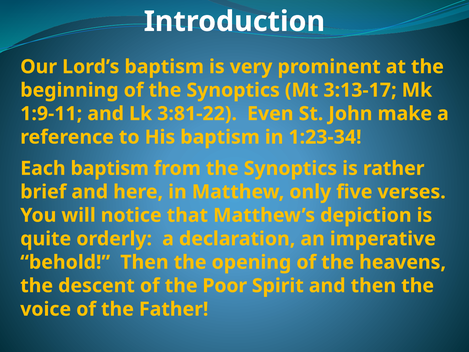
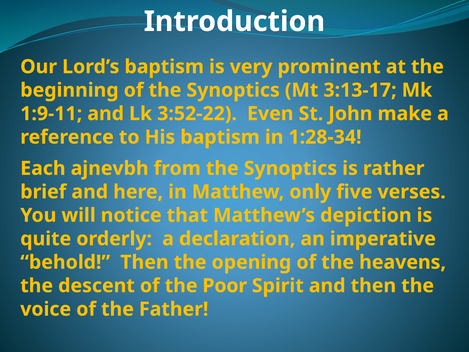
3:81-22: 3:81-22 -> 3:52-22
1:23-34: 1:23-34 -> 1:28-34
Each baptism: baptism -> ajnevbh
